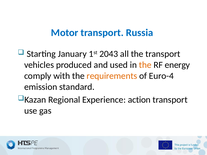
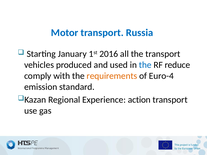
2043: 2043 -> 2016
the at (145, 65) colour: orange -> blue
energy: energy -> reduce
